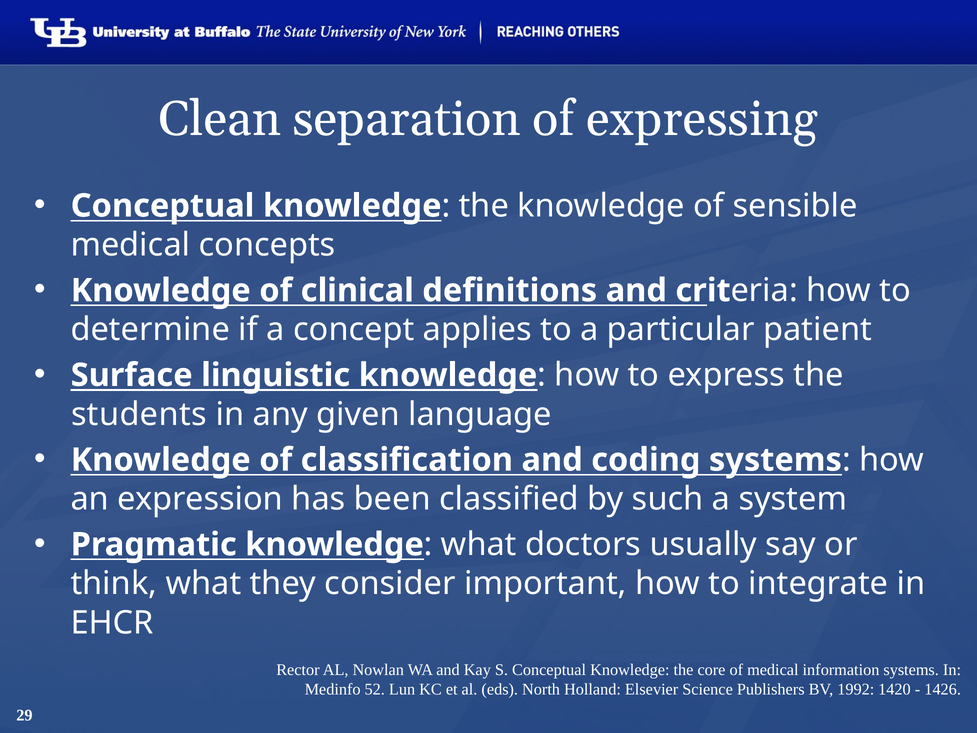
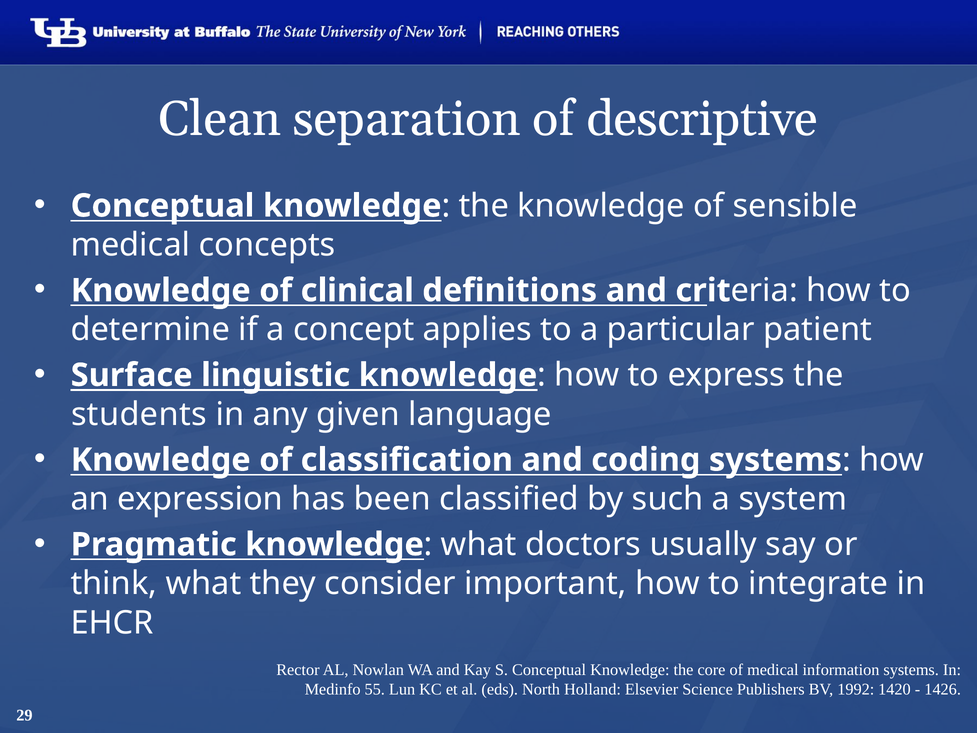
expressing: expressing -> descriptive
52: 52 -> 55
